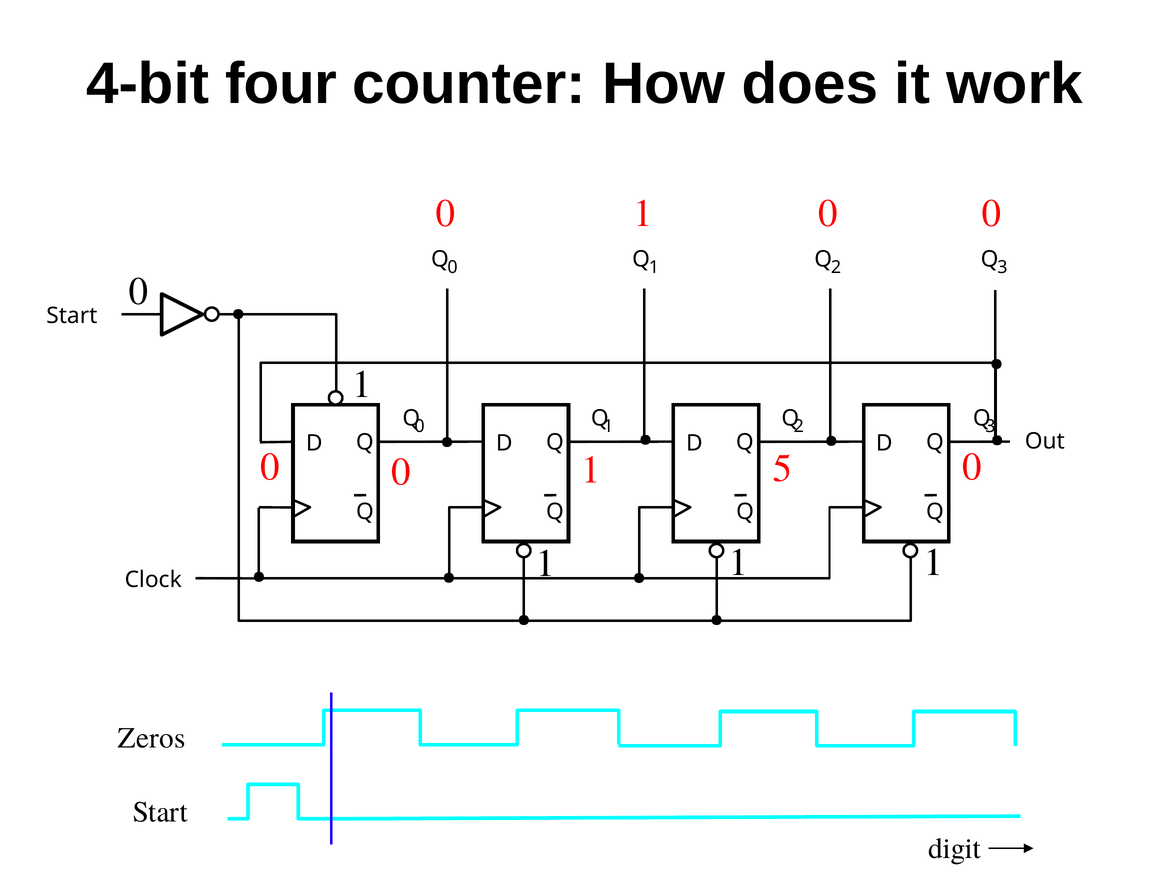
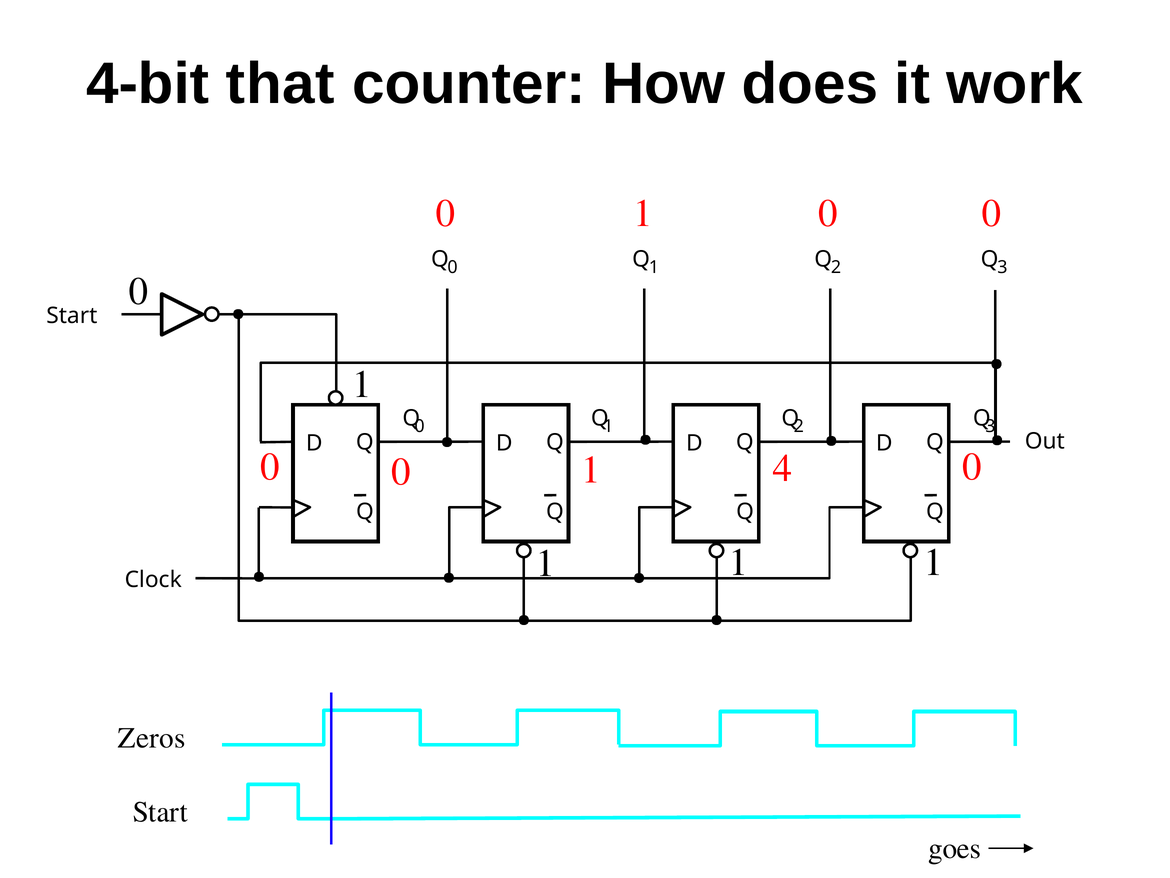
four: four -> that
5: 5 -> 4
digit: digit -> goes
